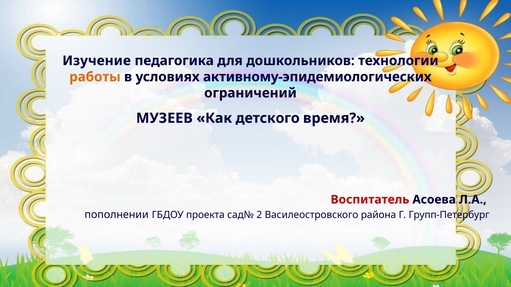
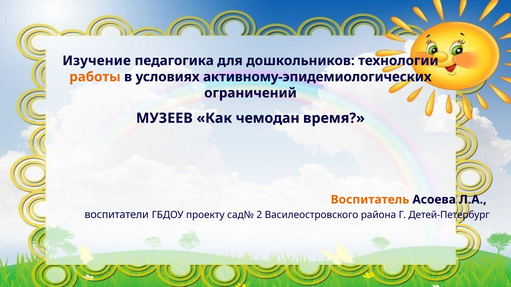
детского: детского -> чемодан
Воспитатель colour: red -> orange
пополнении: пополнении -> воспитатели
проекта: проекта -> проекту
Групп-Петербург: Групп-Петербург -> Детей-Петербург
